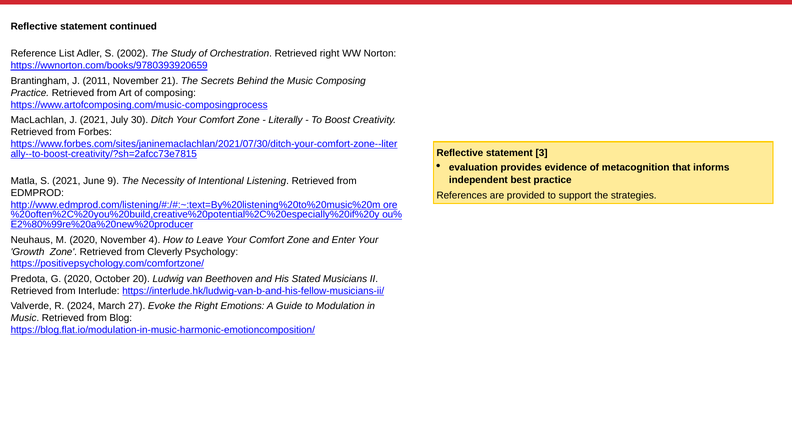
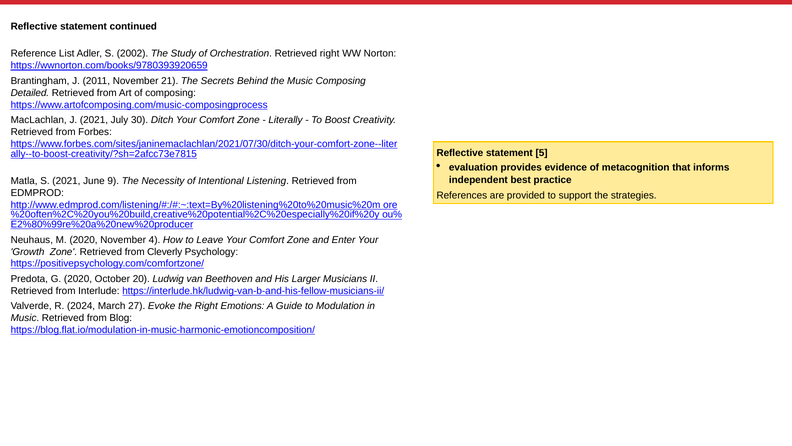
Practice at (30, 93): Practice -> Detailed
3: 3 -> 5
Stated: Stated -> Larger
